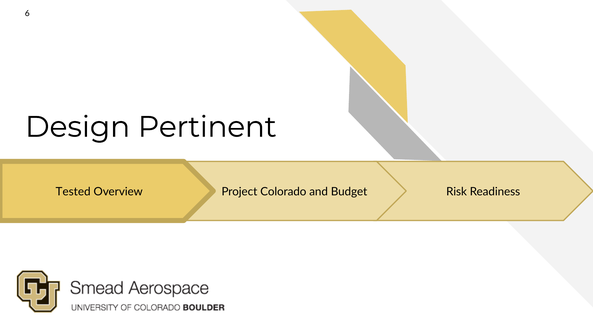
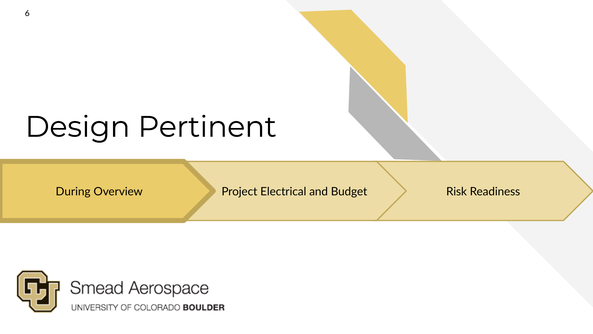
Tested: Tested -> During
Colorado: Colorado -> Electrical
